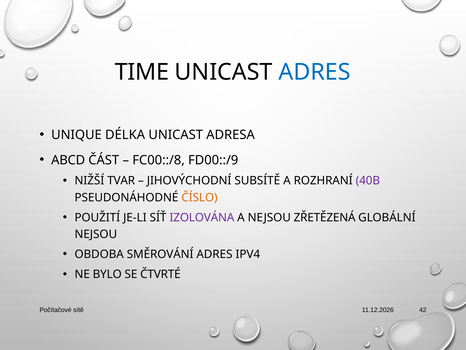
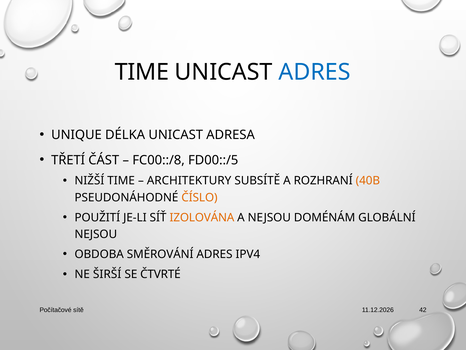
ABCD: ABCD -> TŘETÍ
FD00::/9: FD00::/9 -> FD00::/5
NIŽŠÍ TVAR: TVAR -> TIME
JIHOVÝCHODNÍ: JIHOVÝCHODNÍ -> ARCHITEKTURY
40B colour: purple -> orange
IZOLOVÁNA colour: purple -> orange
ZŘETĚZENÁ: ZŘETĚZENÁ -> DOMÉNÁM
BYLO: BYLO -> ŠIRŠÍ
